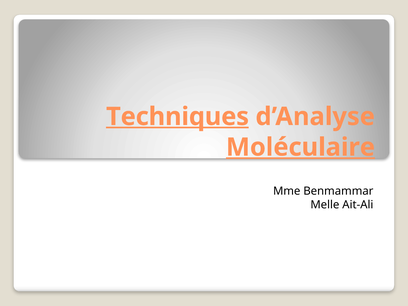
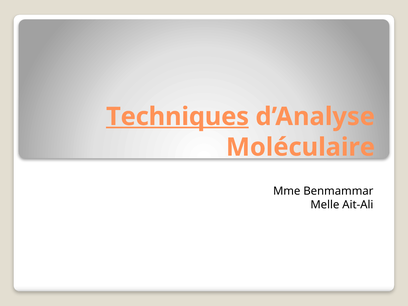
Moléculaire underline: present -> none
